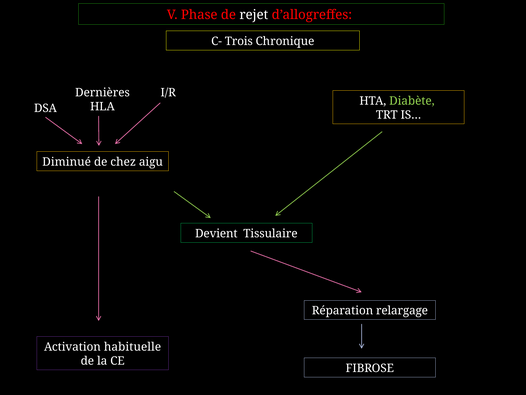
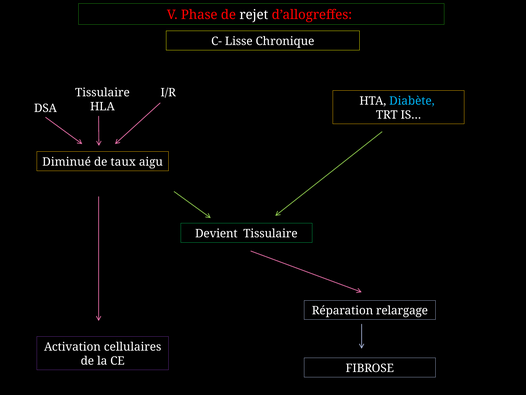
Trois: Trois -> Lisse
Dernières at (102, 93): Dernières -> Tissulaire
Diabète colour: light green -> light blue
chez: chez -> taux
habituelle: habituelle -> cellulaires
